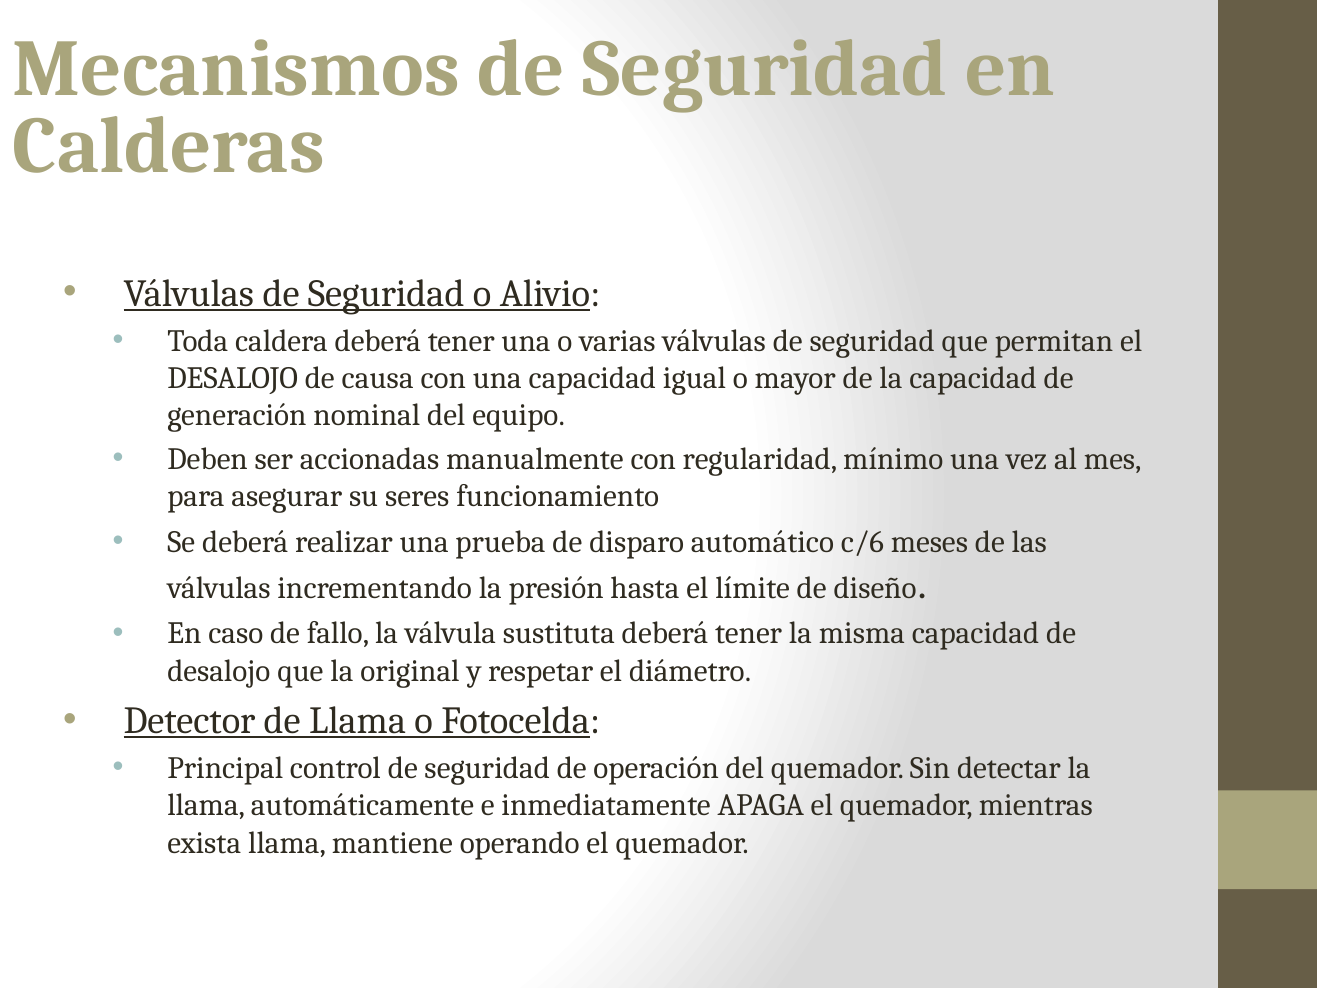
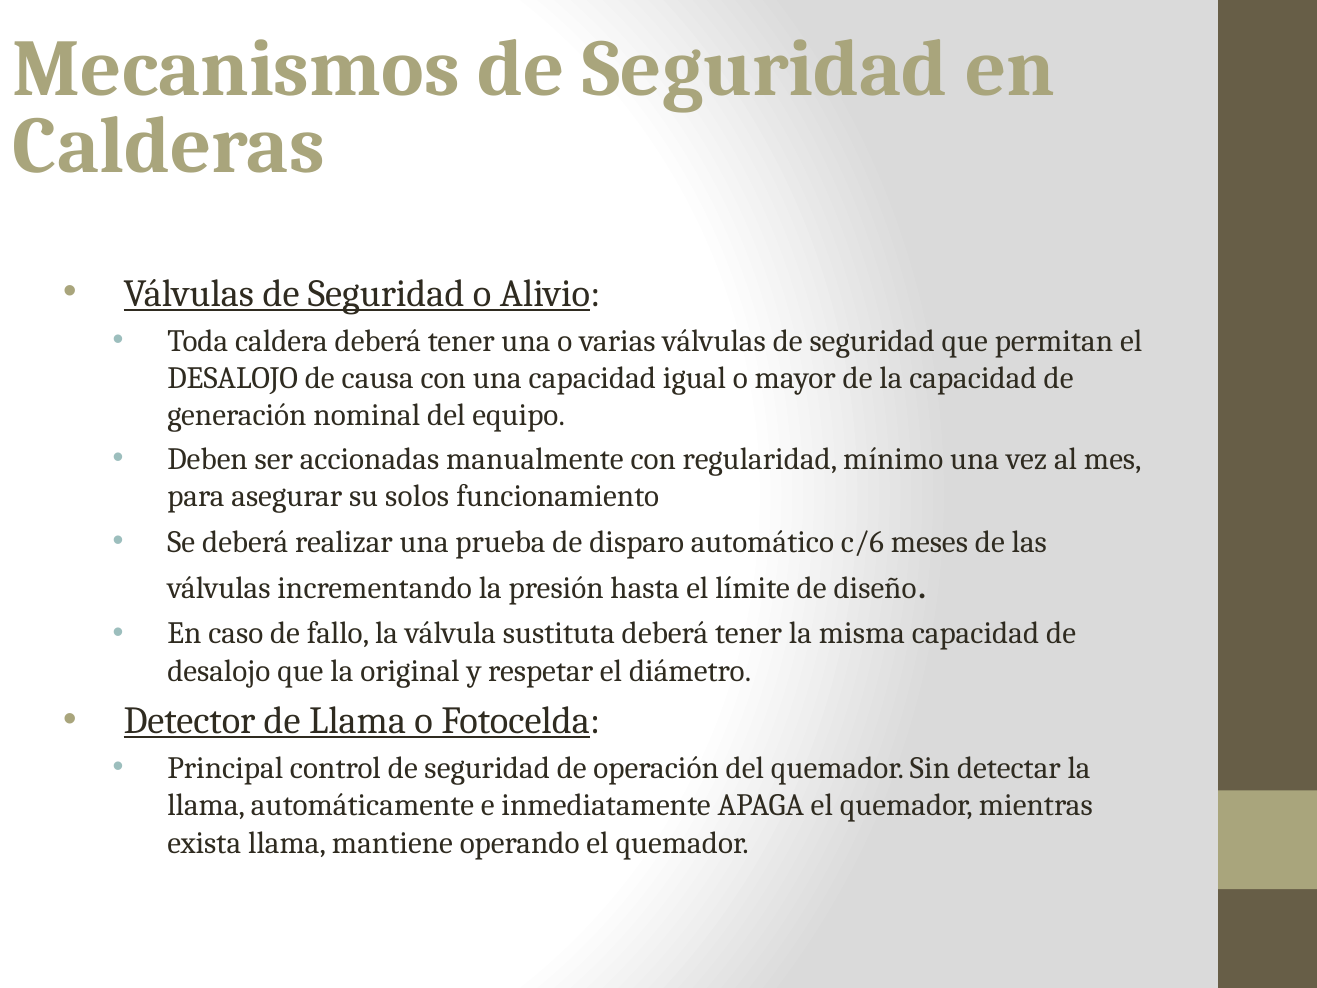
seres: seres -> solos
